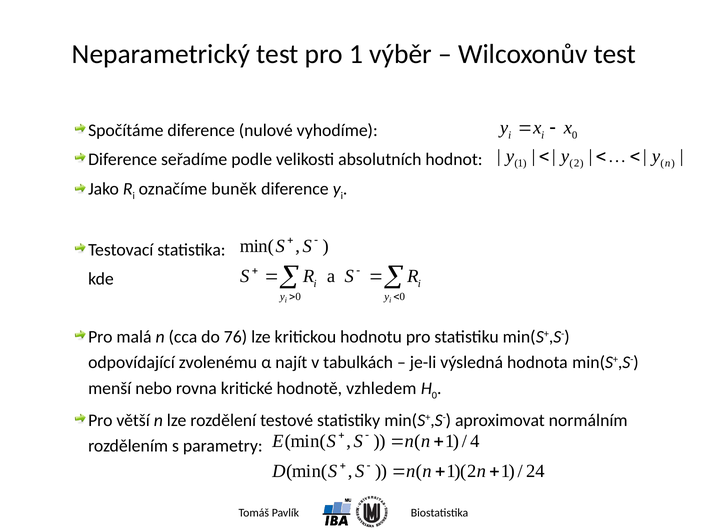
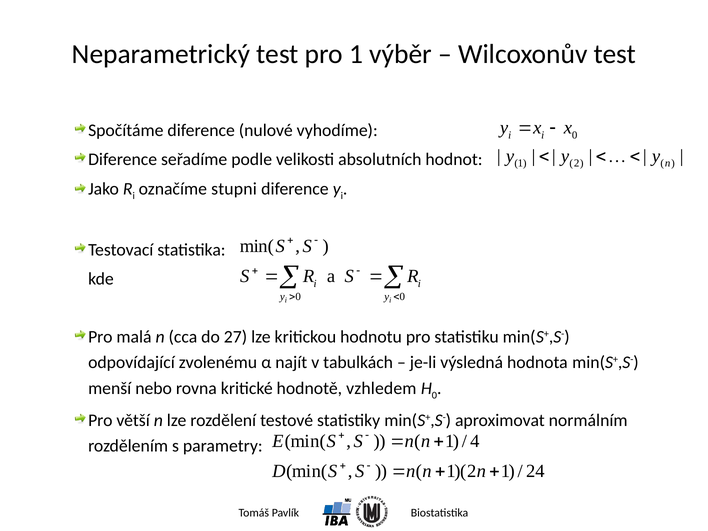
buněk: buněk -> stupni
76: 76 -> 27
